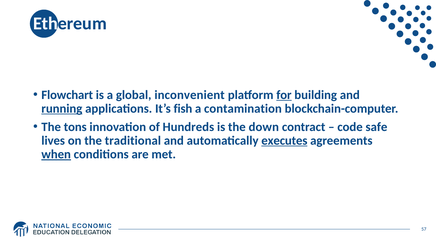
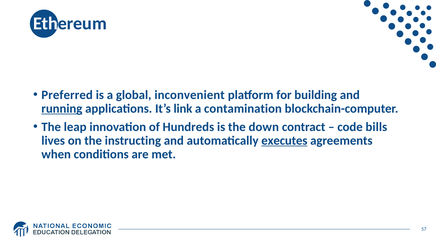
Flowchart: Flowchart -> Preferred
for underline: present -> none
fish: fish -> link
tons: tons -> leap
safe: safe -> bills
traditional: traditional -> instructing
when underline: present -> none
